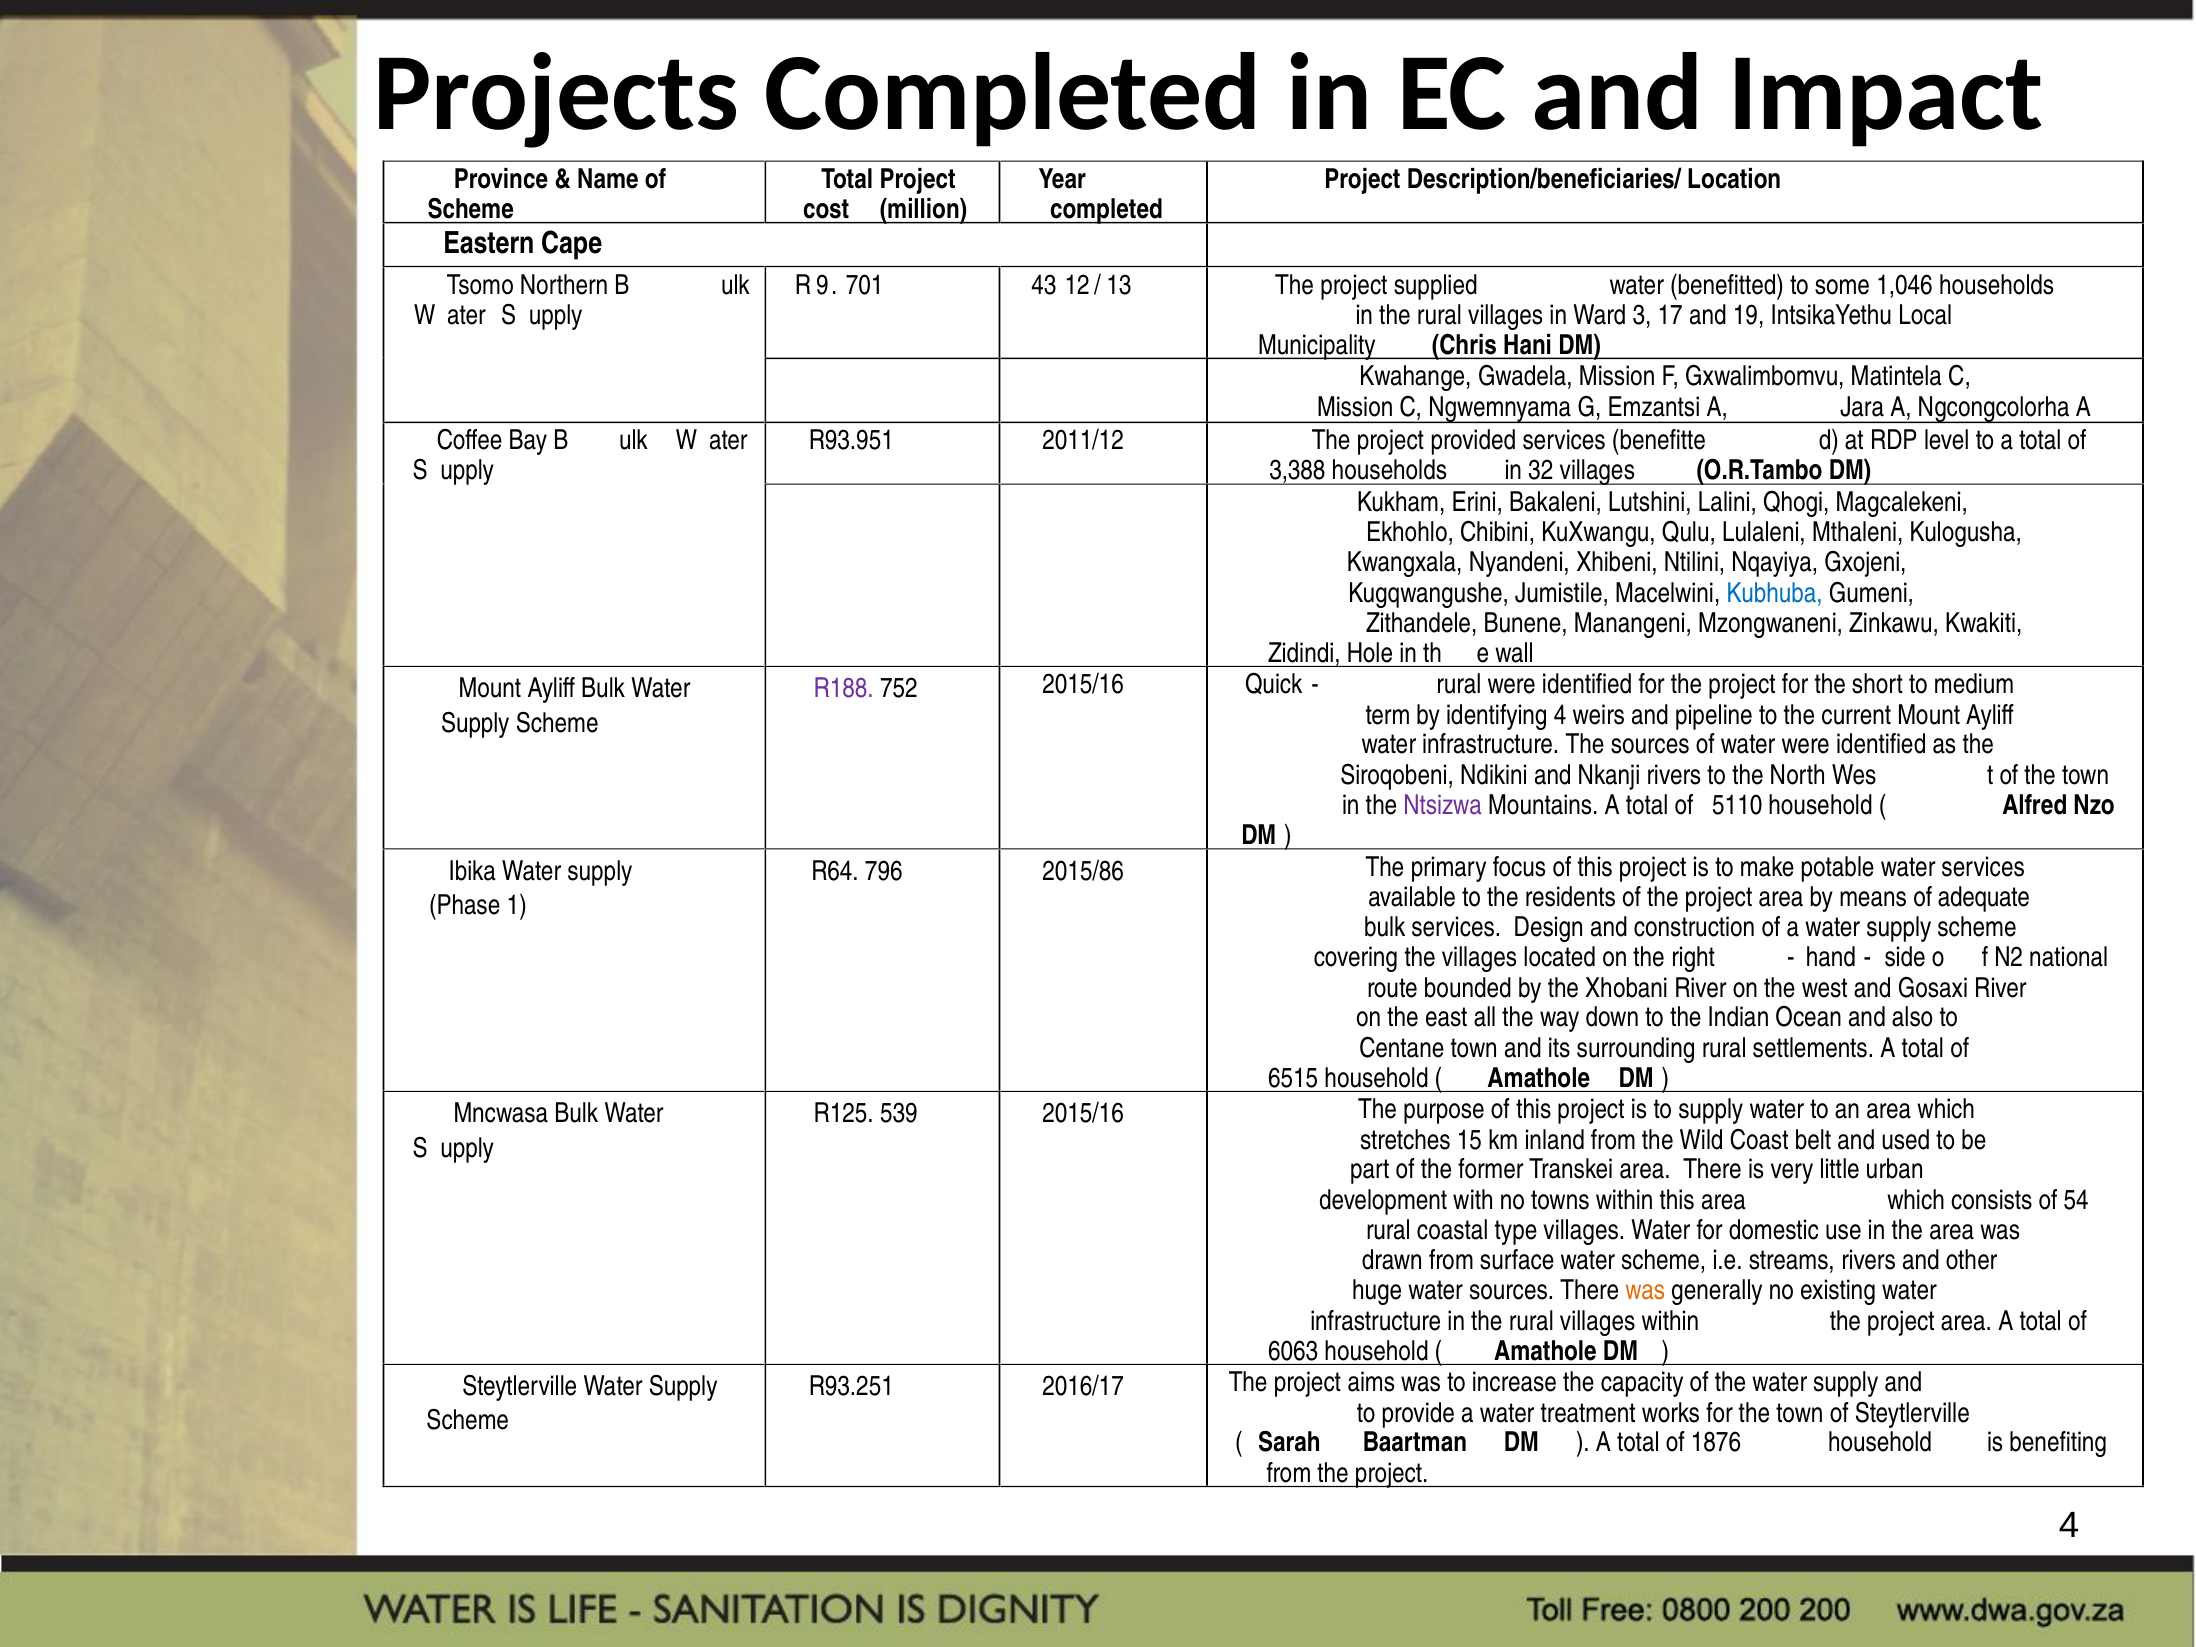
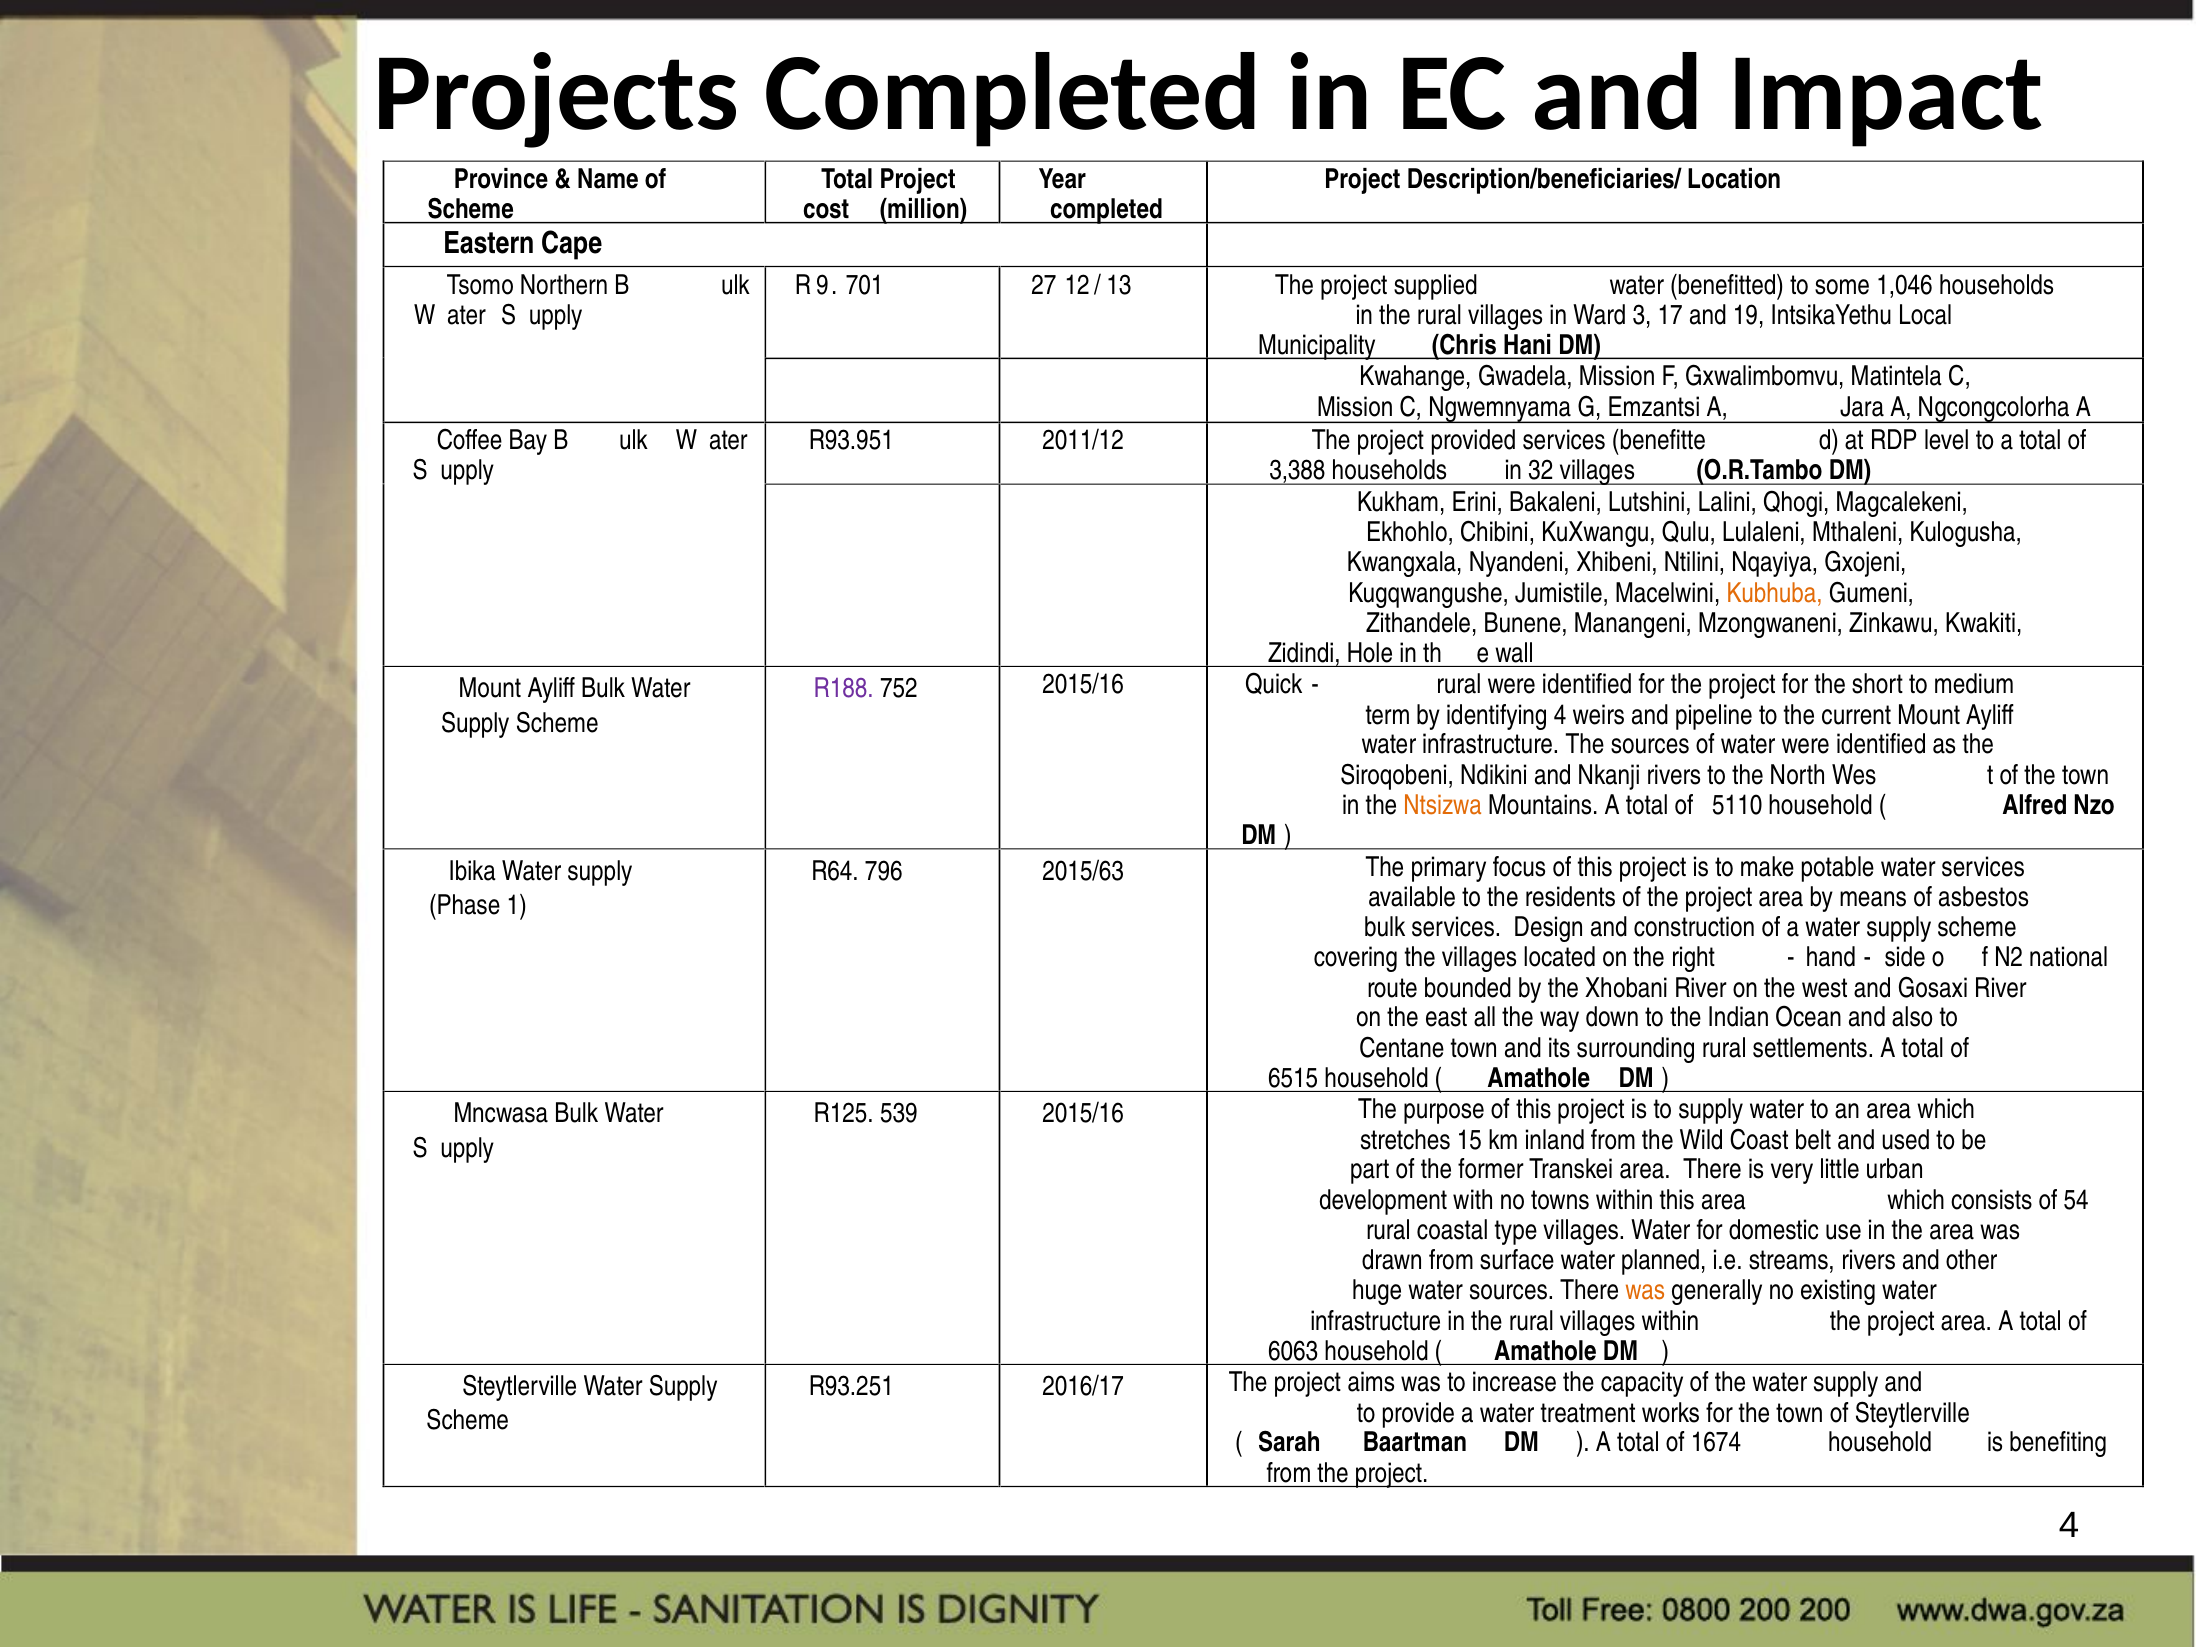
43: 43 -> 27
Kubhuba colour: blue -> orange
Ntsizwa colour: purple -> orange
2015/86: 2015/86 -> 2015/63
adequate: adequate -> asbestos
water scheme: scheme -> planned
1876: 1876 -> 1674
